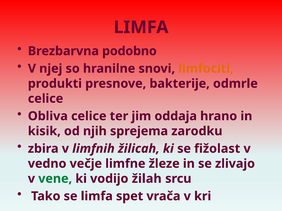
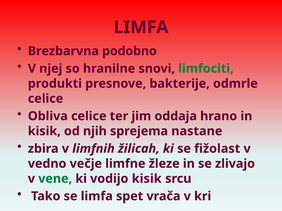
limfociti colour: orange -> green
zarodku: zarodku -> nastane
vodijo žilah: žilah -> kisik
